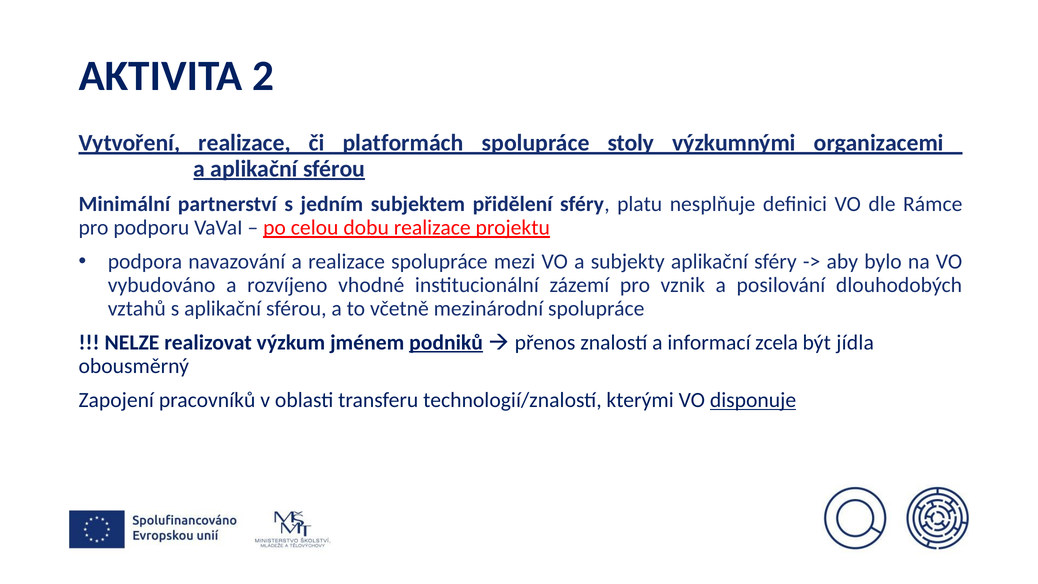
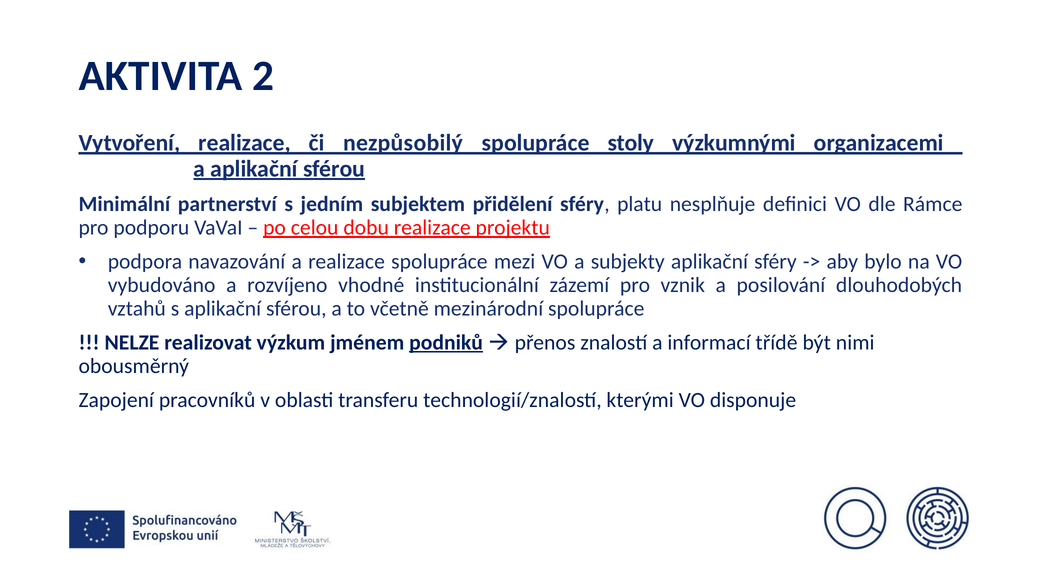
platformách: platformách -> nezpůsobilý
zcela: zcela -> třídě
jídla: jídla -> nimi
disponuje underline: present -> none
